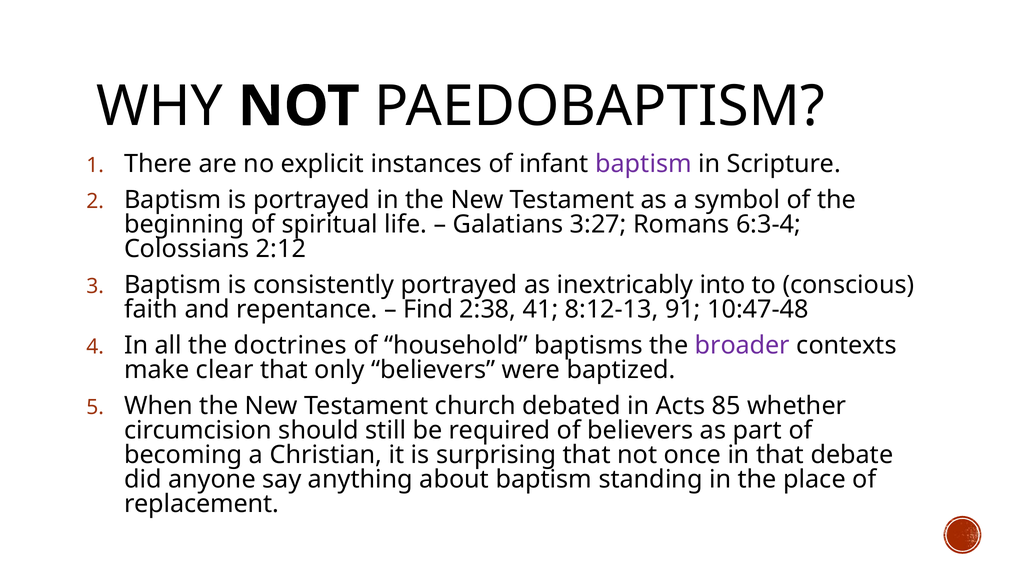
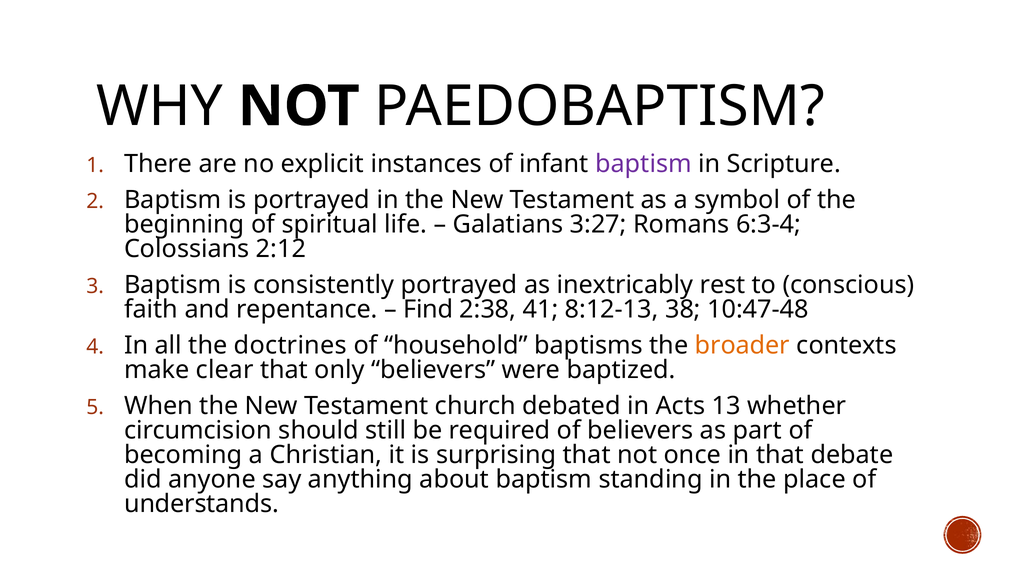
into: into -> rest
91: 91 -> 38
broader colour: purple -> orange
85: 85 -> 13
replacement: replacement -> understands
